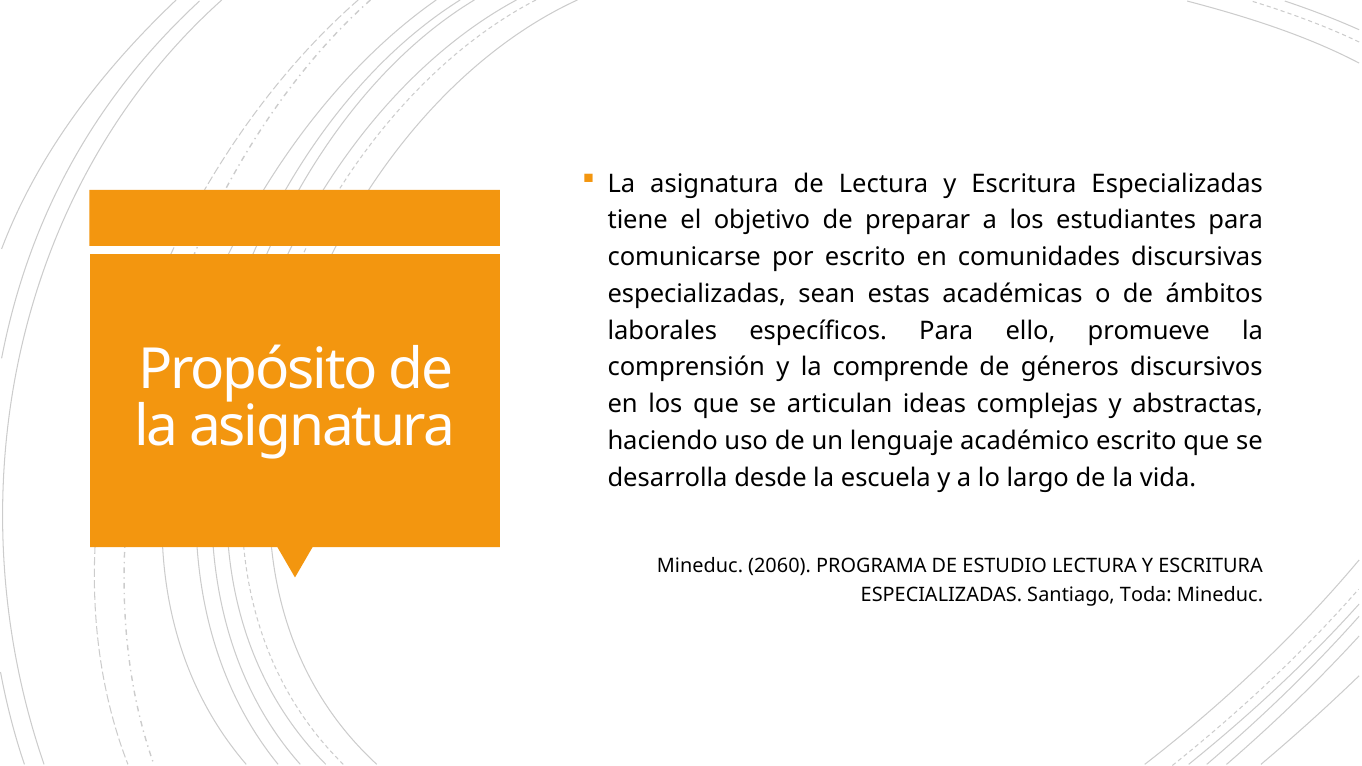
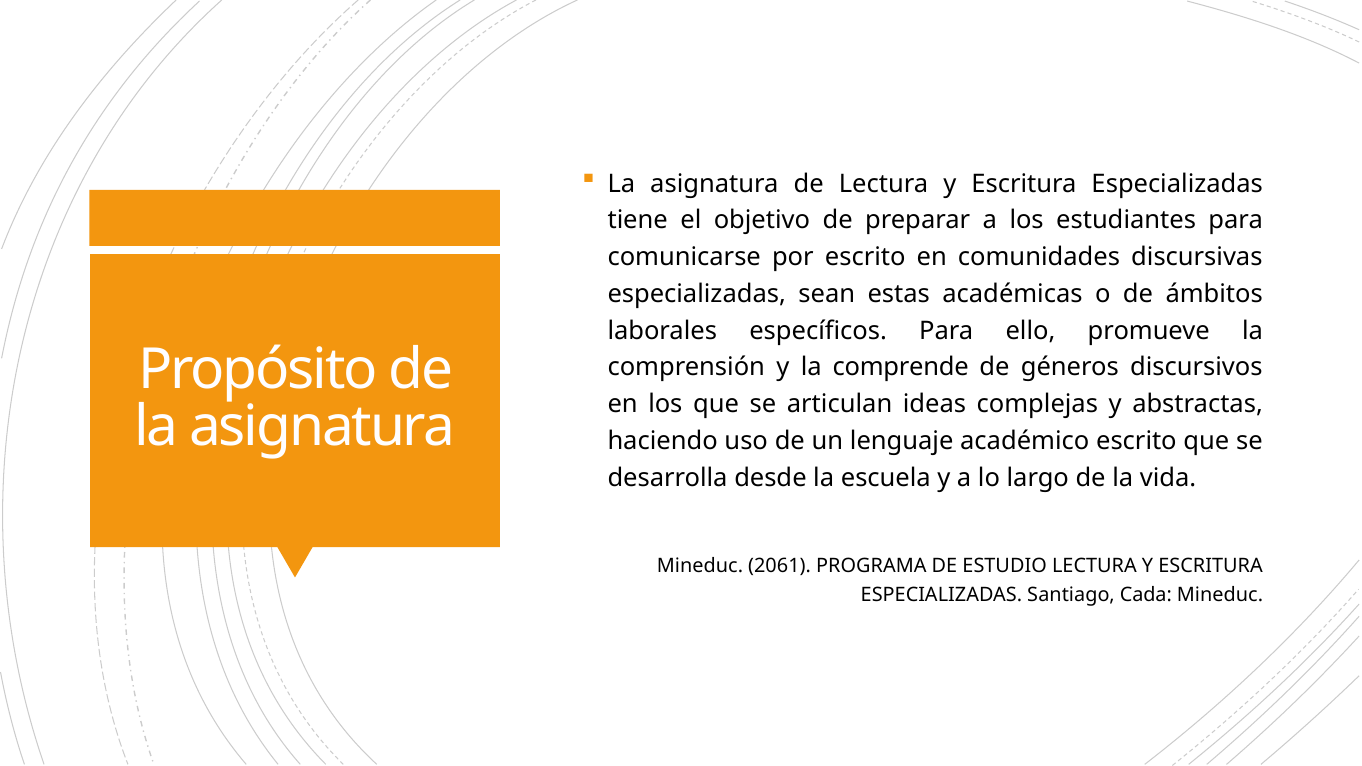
2060: 2060 -> 2061
Toda: Toda -> Cada
